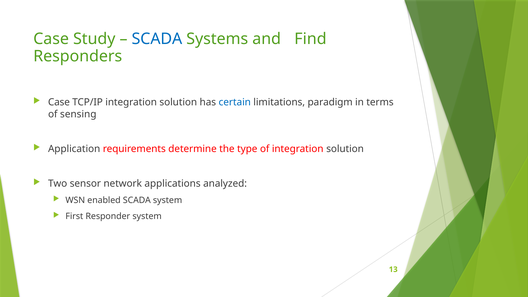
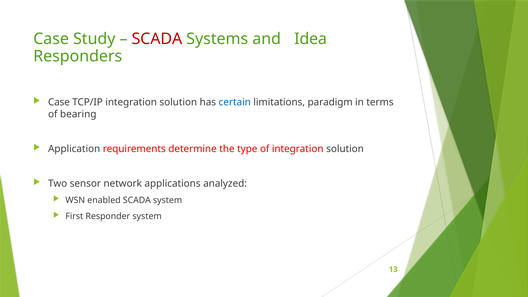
SCADA at (157, 39) colour: blue -> red
Find: Find -> Idea
sensing: sensing -> bearing
